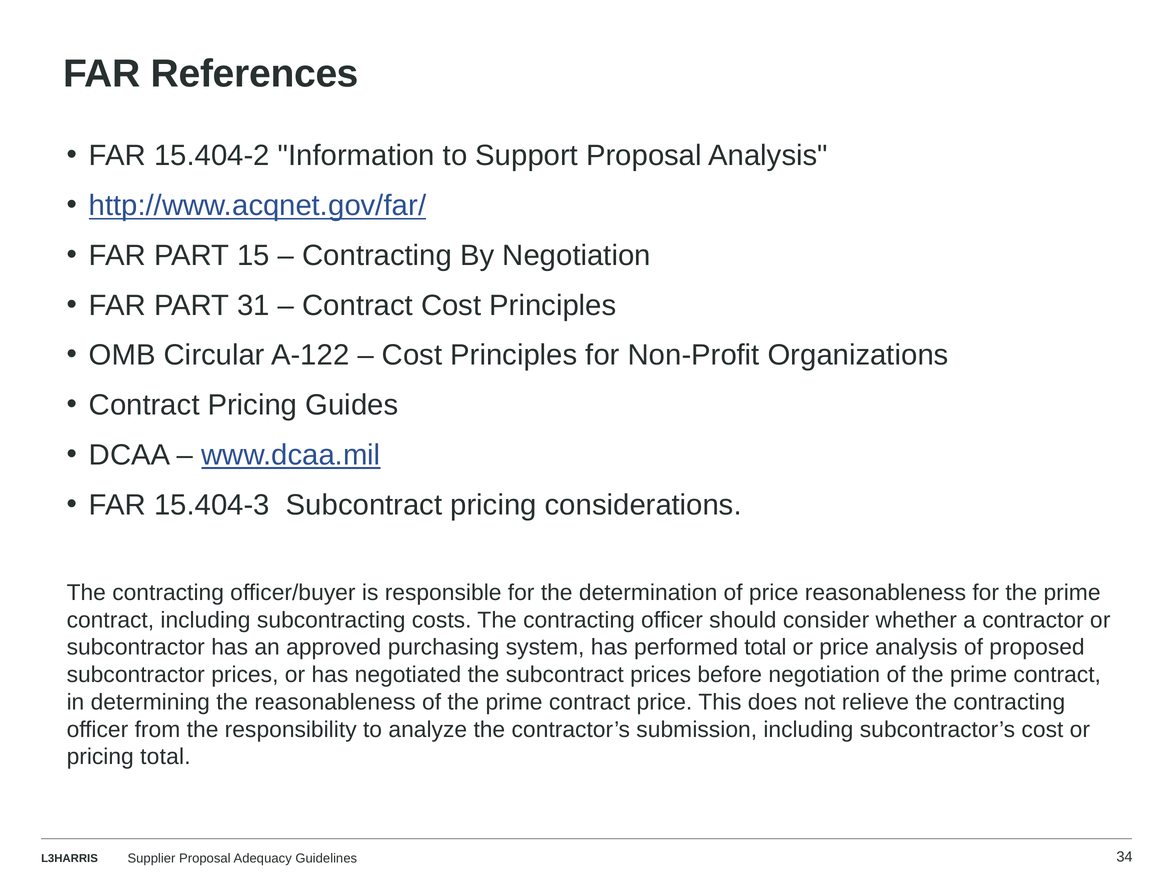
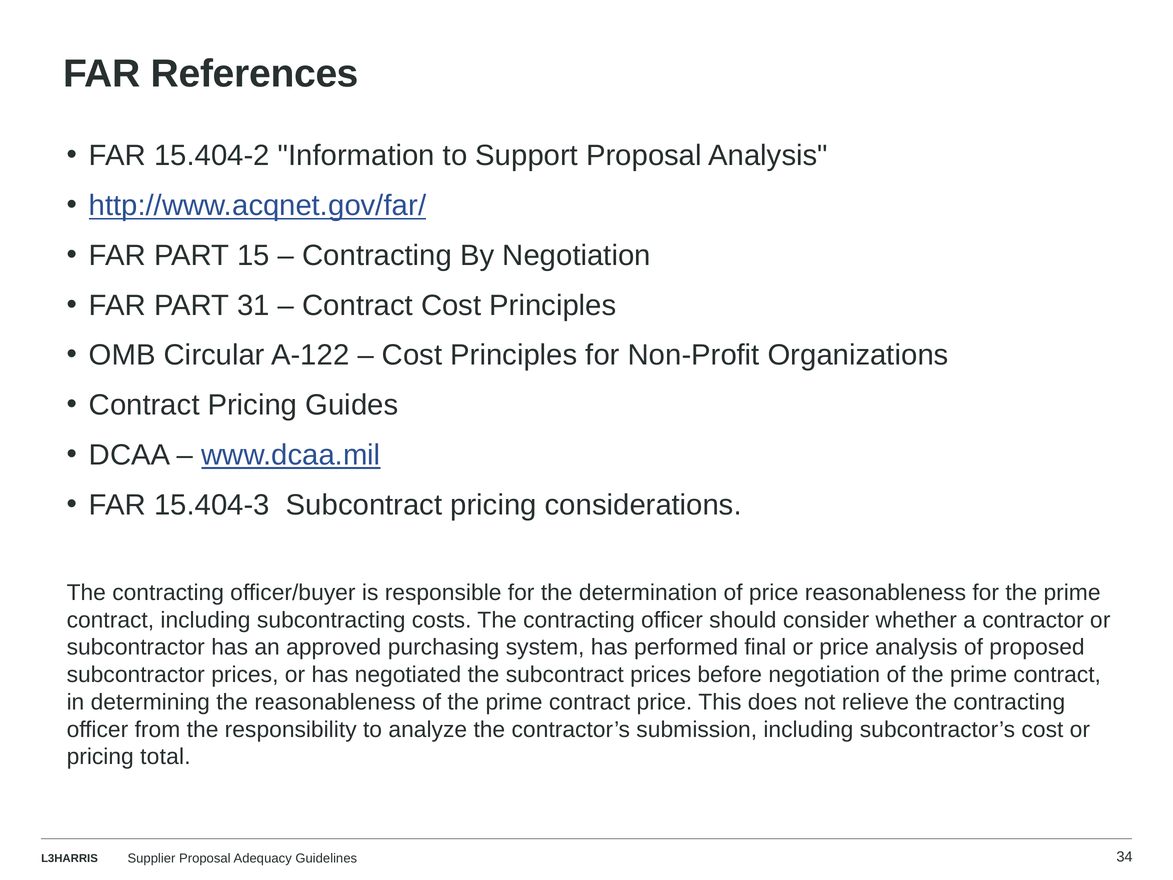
performed total: total -> final
